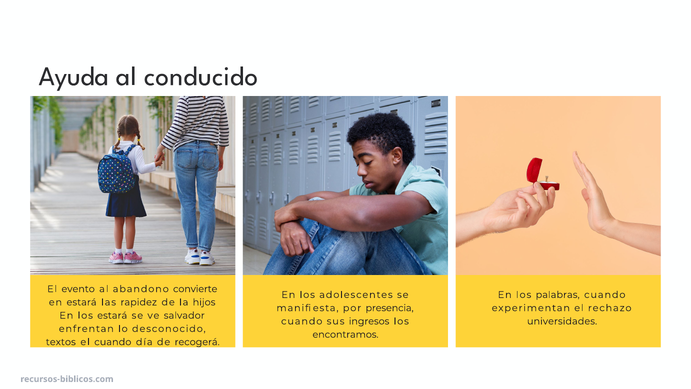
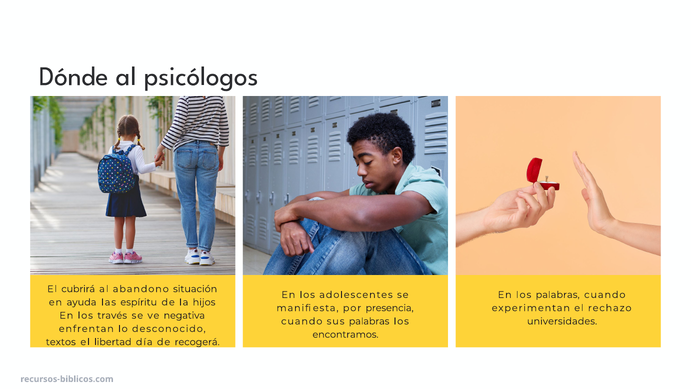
Ayuda: Ayuda -> Dónde
conducido: conducido -> psicólogos
evento: evento -> cubrirá
convierte: convierte -> situación
en estará: estará -> ayuda
rapidez: rapidez -> espíritu
los estará: estará -> través
salvador: salvador -> negativa
sus ingresos: ingresos -> palabras
el cuando: cuando -> libertad
